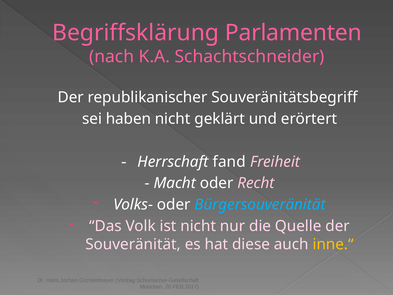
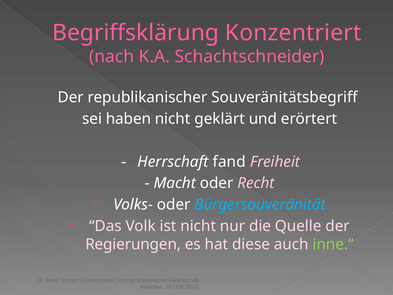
Parlamenten: Parlamenten -> Konzentriert
Souveränität: Souveränität -> Regierungen
inne.“ colour: yellow -> light green
